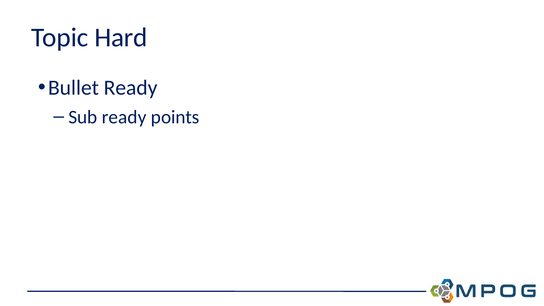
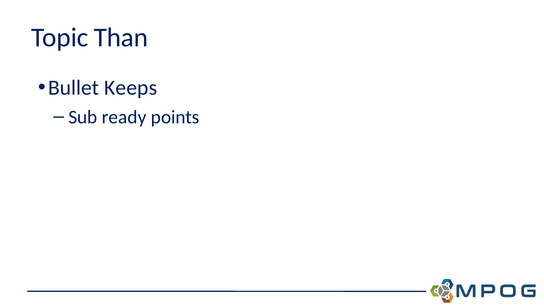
Hard: Hard -> Than
Bullet Ready: Ready -> Keeps
